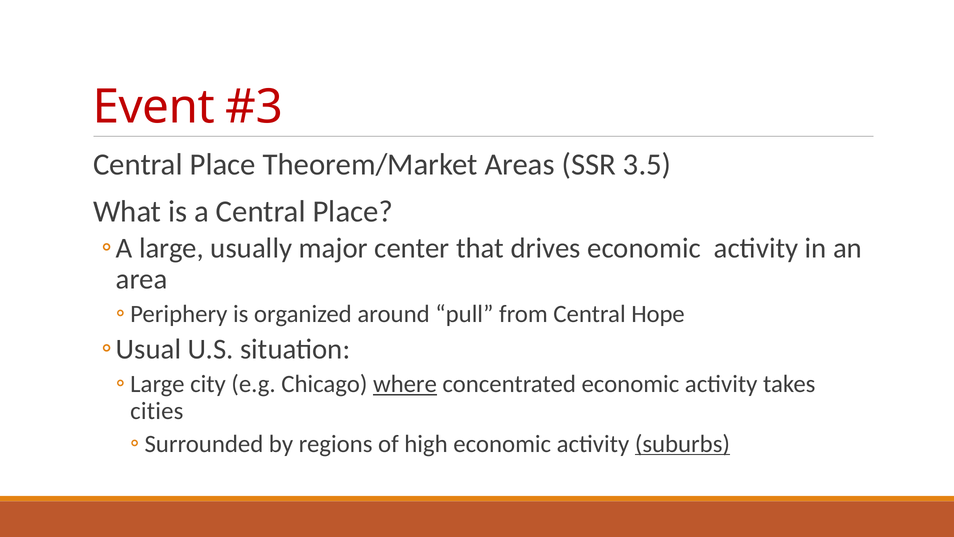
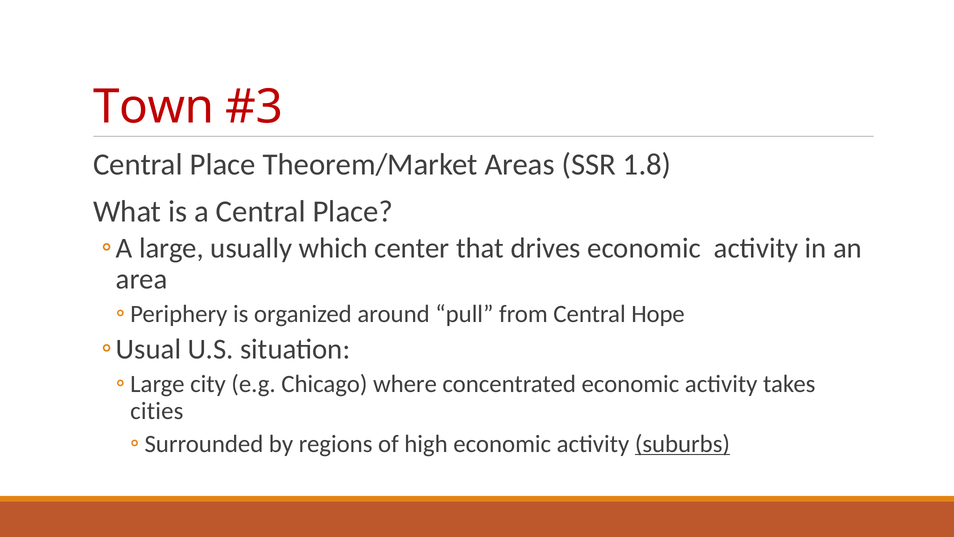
Event: Event -> Town
3.5: 3.5 -> 1.8
major: major -> which
where underline: present -> none
